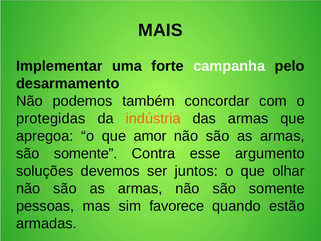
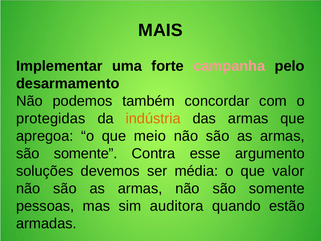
campanha colour: white -> pink
amor: amor -> meio
juntos: juntos -> média
olhar: olhar -> valor
favorece: favorece -> auditora
